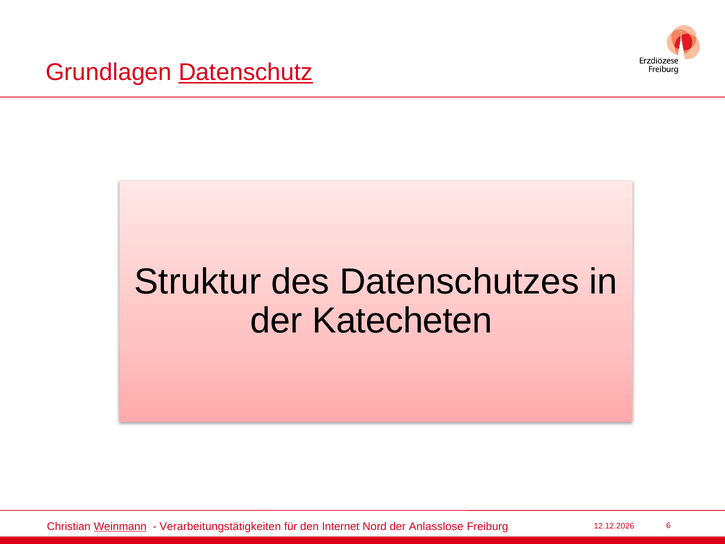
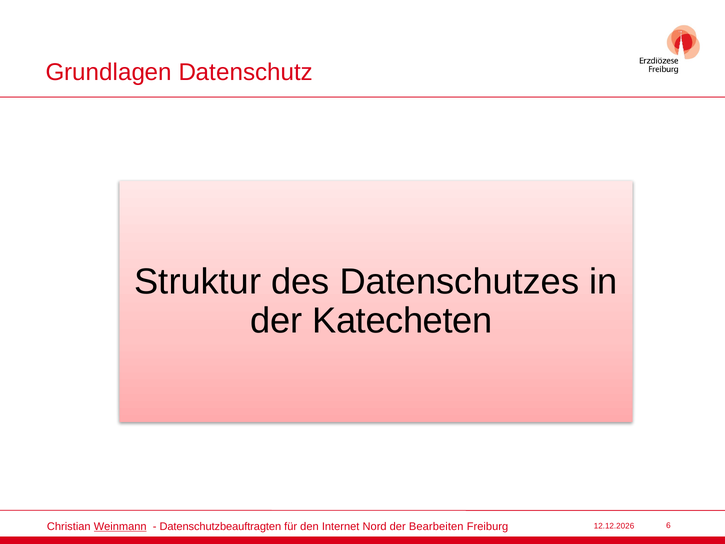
Datenschutz underline: present -> none
Verarbeitungstätigkeiten: Verarbeitungstätigkeiten -> Datenschutzbeauftragten
Anlasslose: Anlasslose -> Bearbeiten
